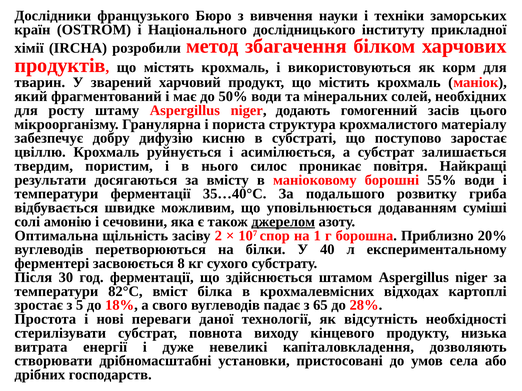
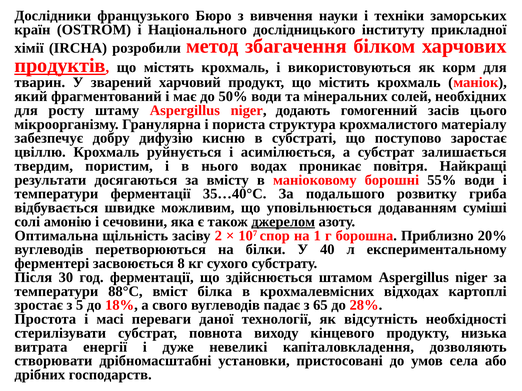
продуктів underline: none -> present
силос: силос -> водах
82°С: 82°С -> 88°С
нові: нові -> масі
